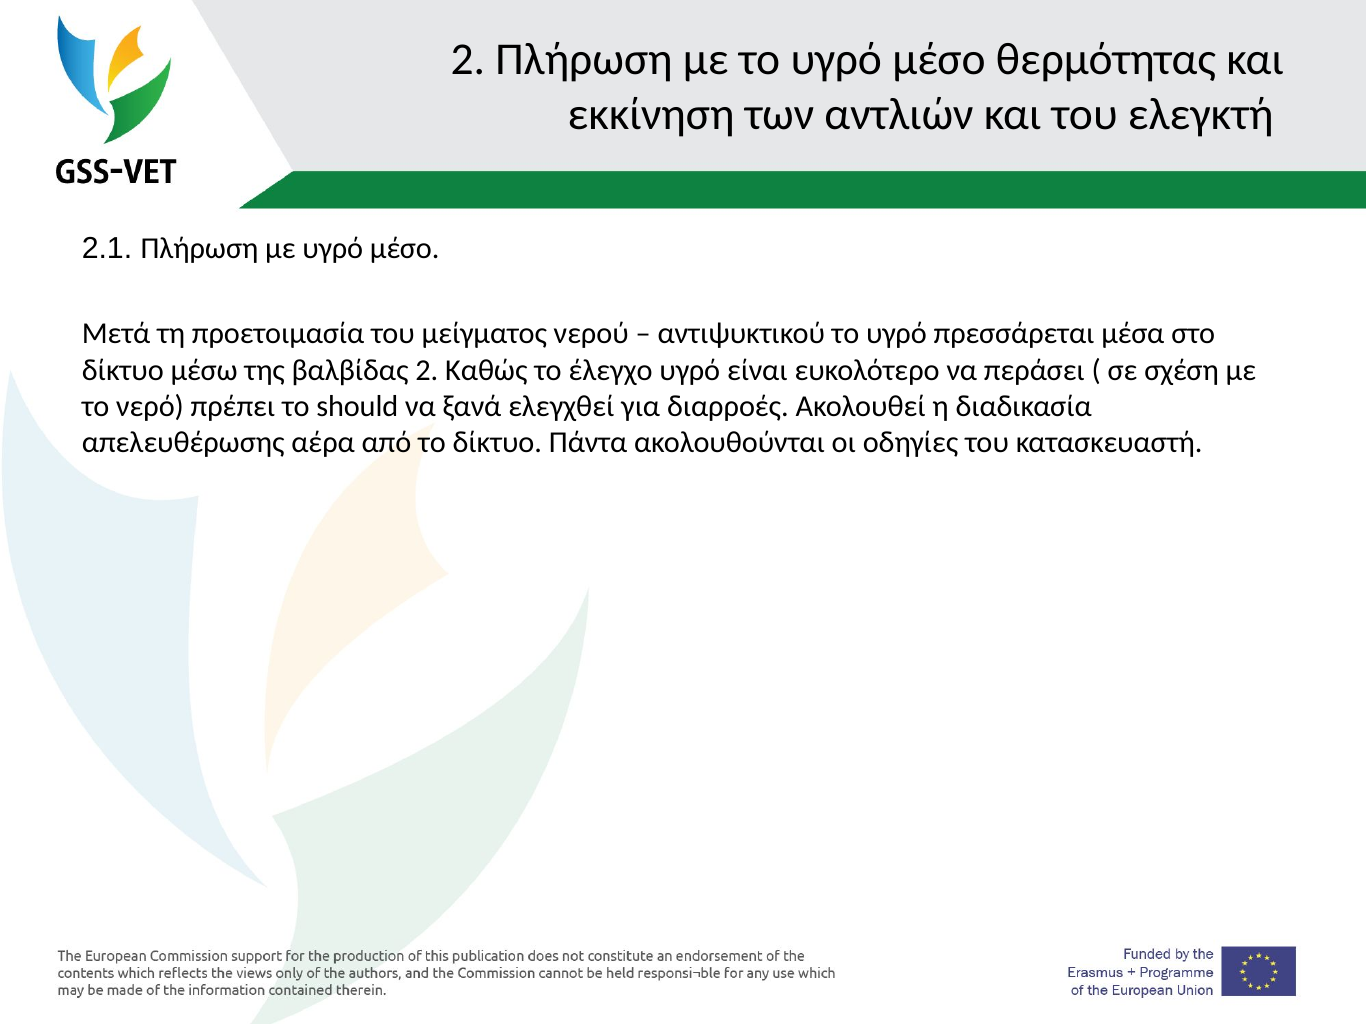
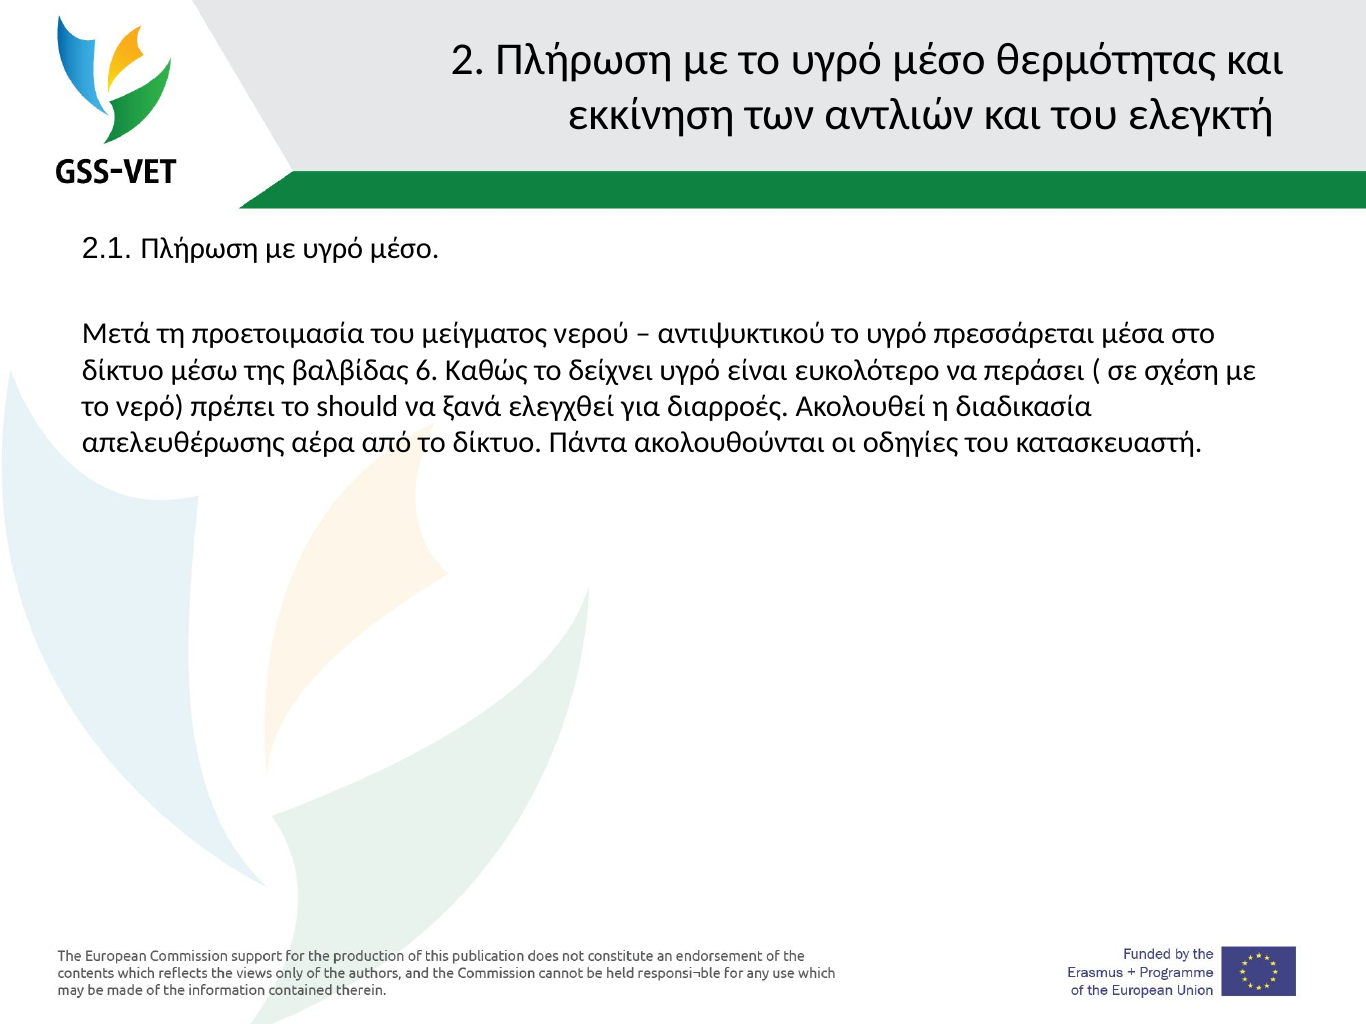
βαλβίδας 2: 2 -> 6
έλεγχο: έλεγχο -> δείχνει
